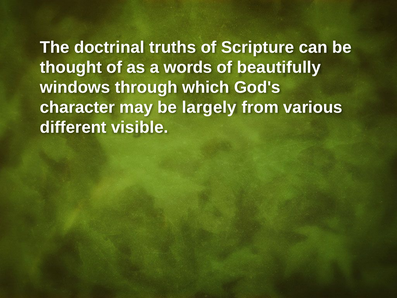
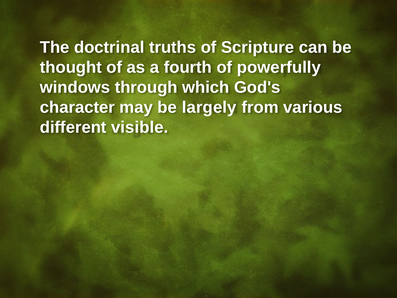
words: words -> fourth
beautifully: beautifully -> powerfully
